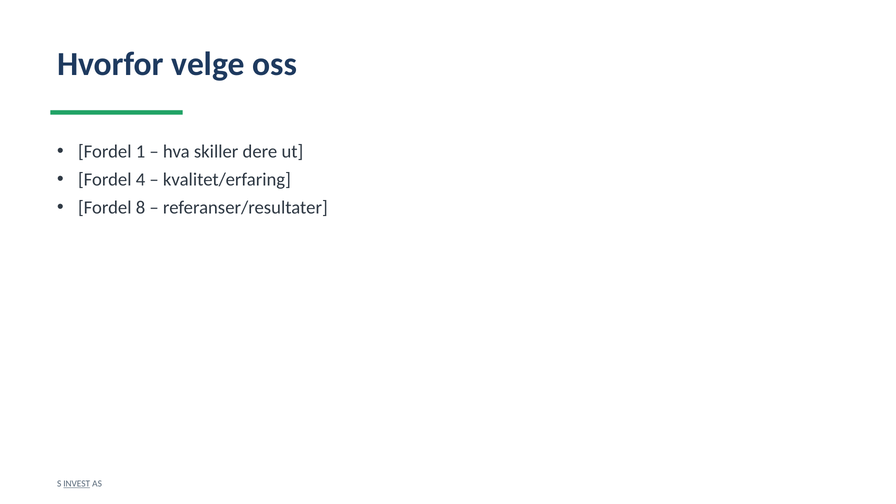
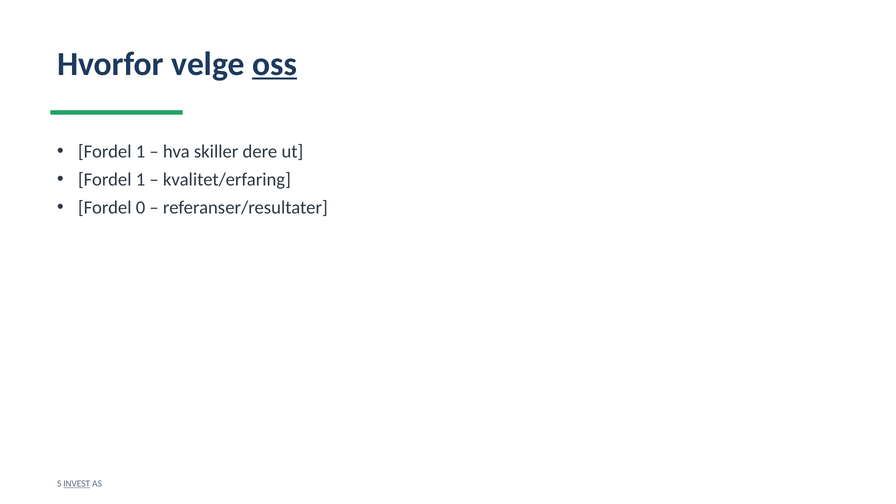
oss underline: none -> present
4 at (141, 180): 4 -> 1
8: 8 -> 0
